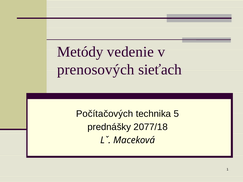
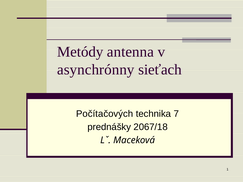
vedenie: vedenie -> antenna
prenosových: prenosových -> asynchrónny
5: 5 -> 7
2077/18: 2077/18 -> 2067/18
